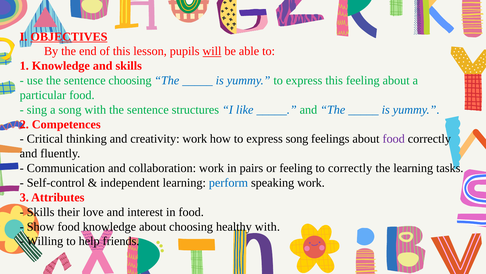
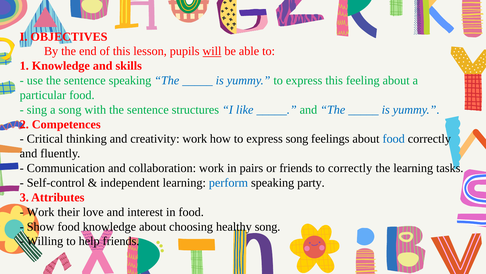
OBJECTIVES underline: present -> none
sentence choosing: choosing -> speaking
food at (394, 139) colour: purple -> blue
or feeling: feeling -> friends
speaking work: work -> party
Skills at (41, 212): Skills -> Work
healthy with: with -> song
